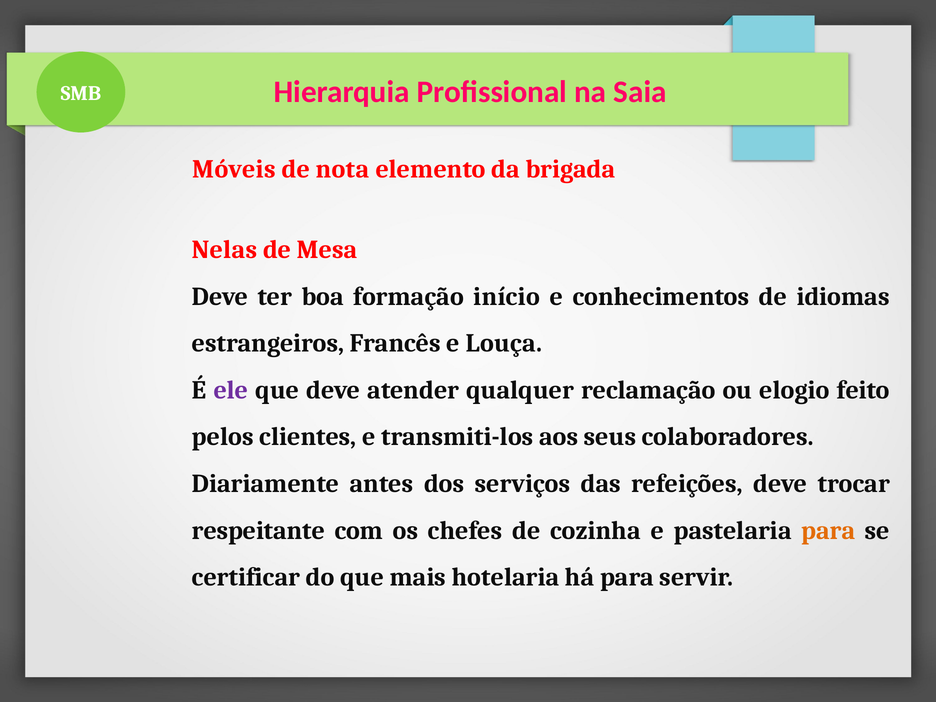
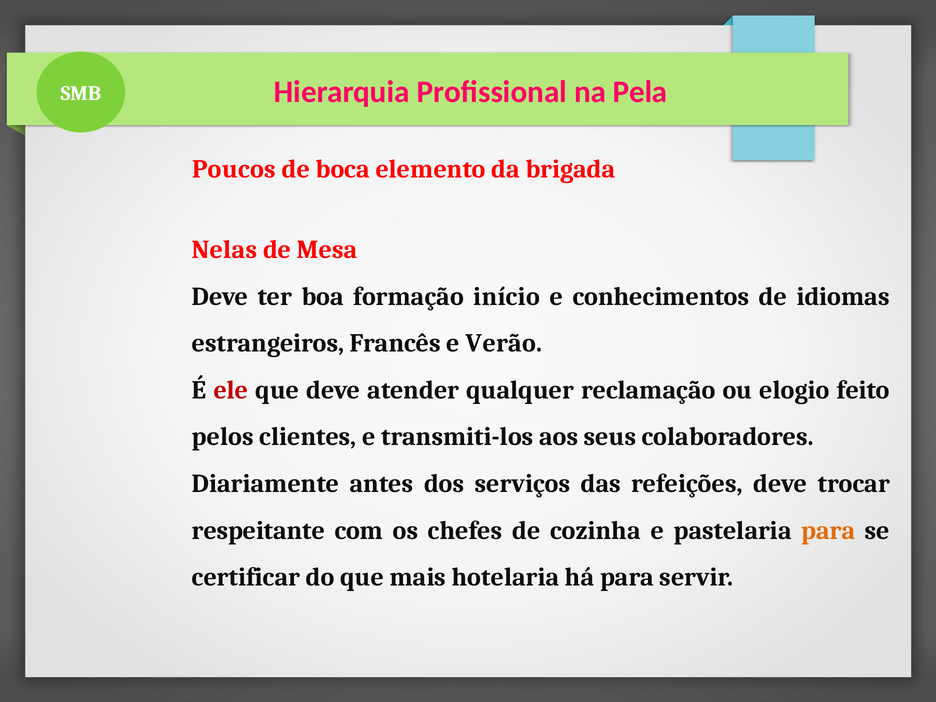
Saia: Saia -> Pela
Móveis: Móveis -> Poucos
nota: nota -> boca
Louça: Louça -> Verão
ele colour: purple -> red
